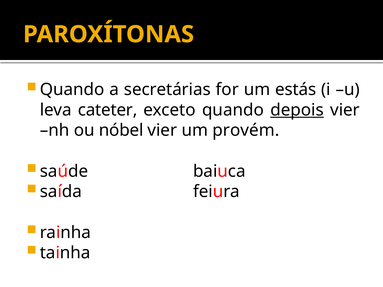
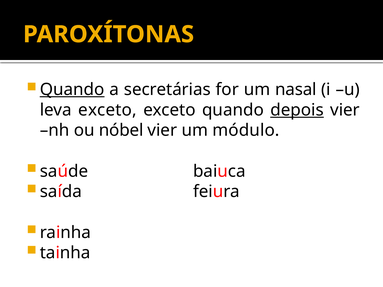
Quando at (72, 90) underline: none -> present
estás: estás -> nasal
leva cateter: cateter -> exceto
provém: provém -> módulo
